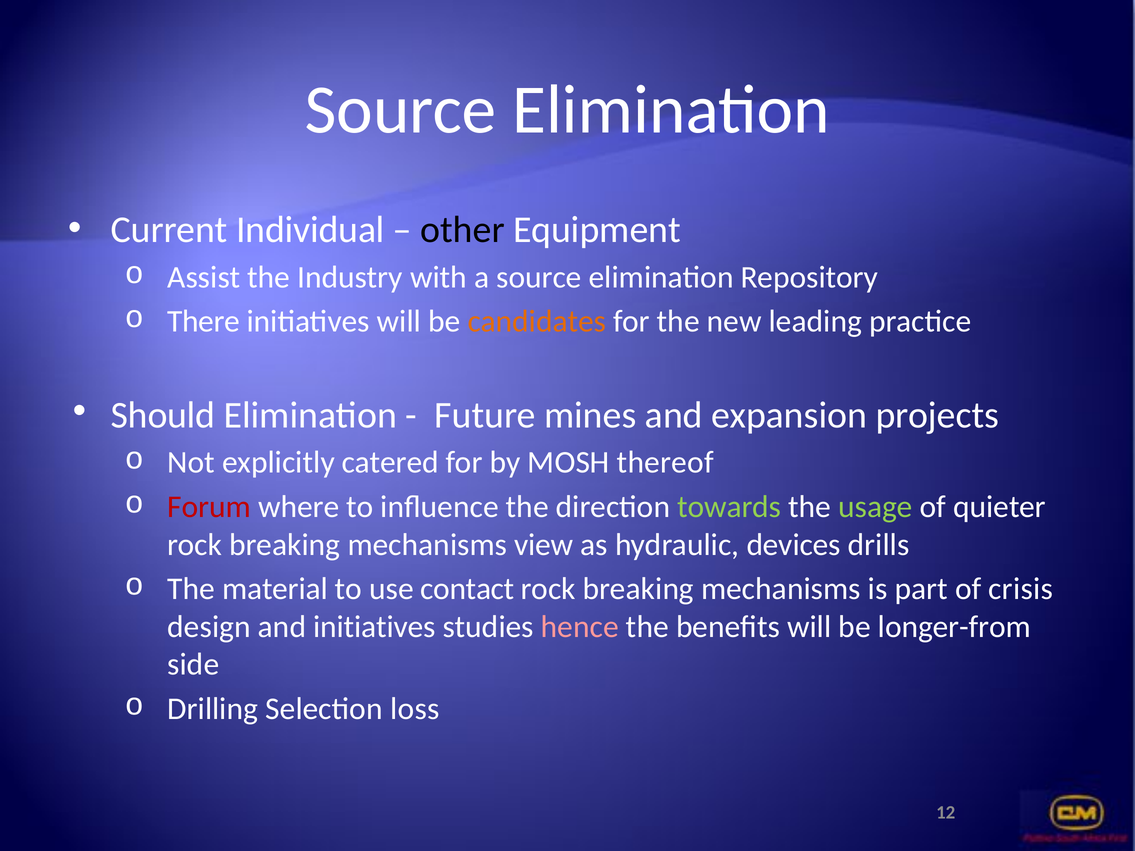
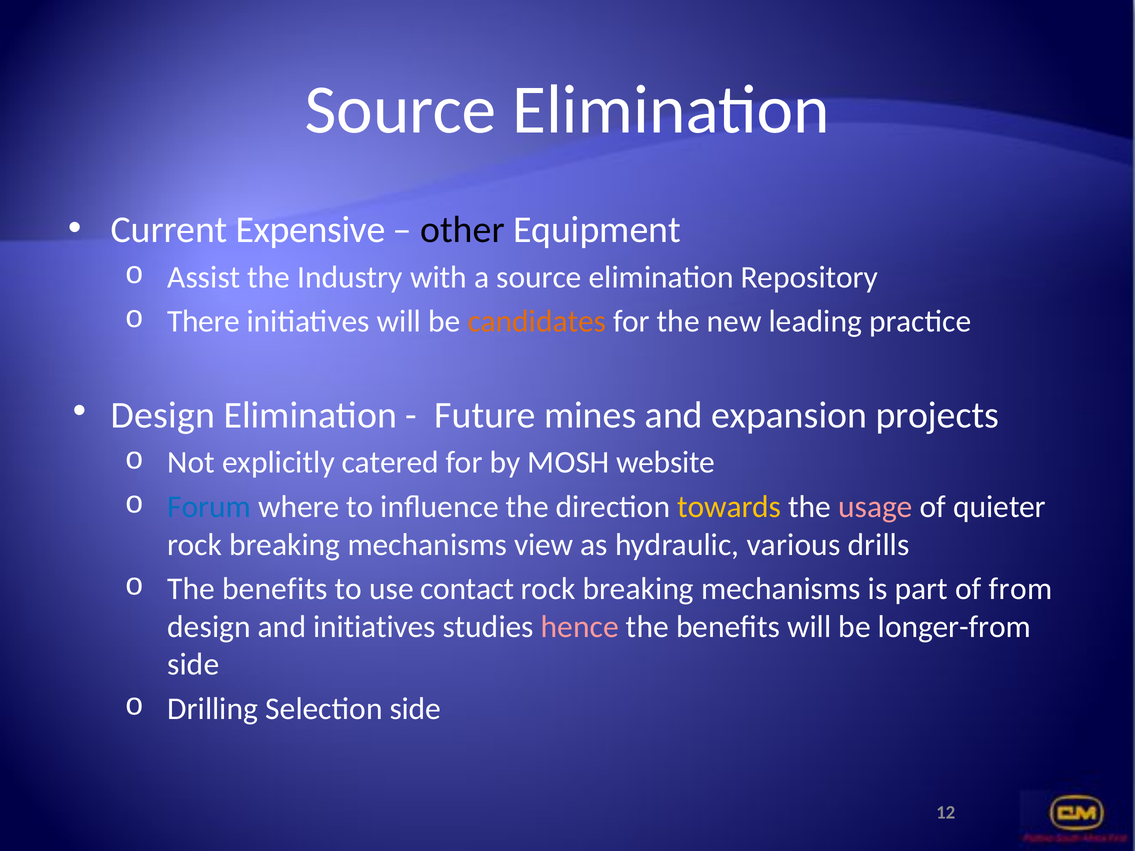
Individual: Individual -> Expensive
Should at (163, 415): Should -> Design
thereof: thereof -> website
Forum colour: red -> blue
towards colour: light green -> yellow
usage colour: light green -> pink
devices: devices -> various
material at (275, 589): material -> benefits
crisis: crisis -> from
Selection loss: loss -> side
